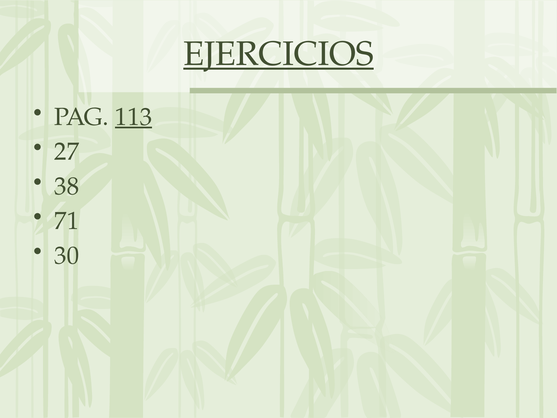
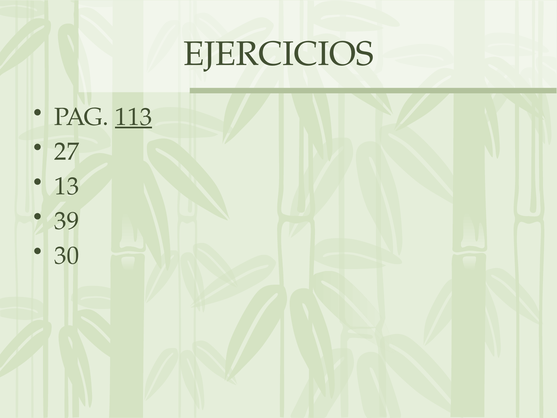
EJERCICIOS underline: present -> none
38: 38 -> 13
71: 71 -> 39
